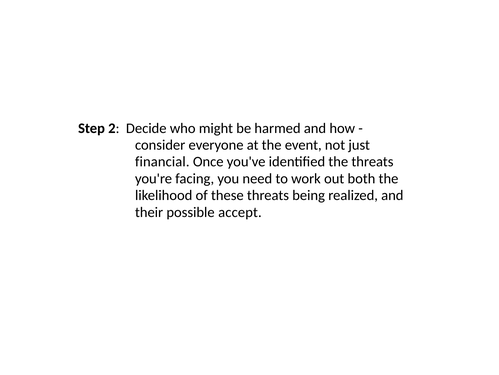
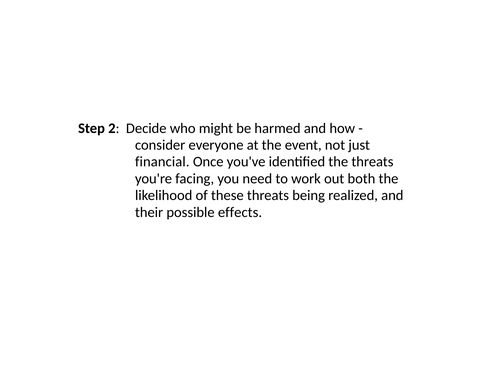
accept: accept -> effects
